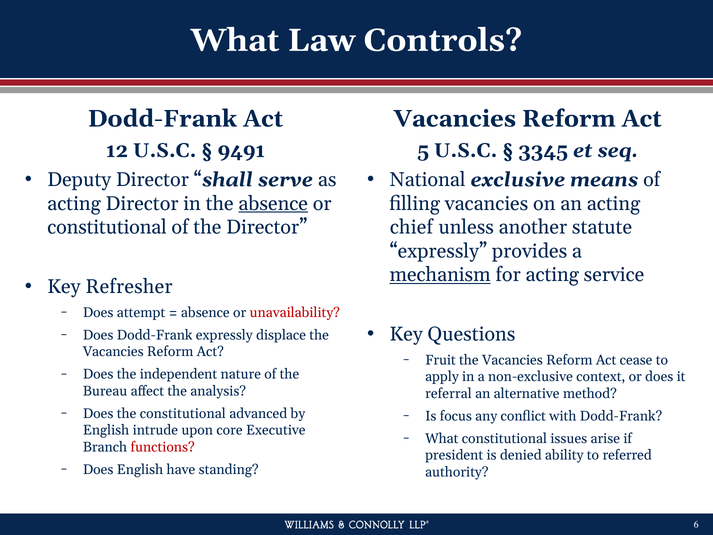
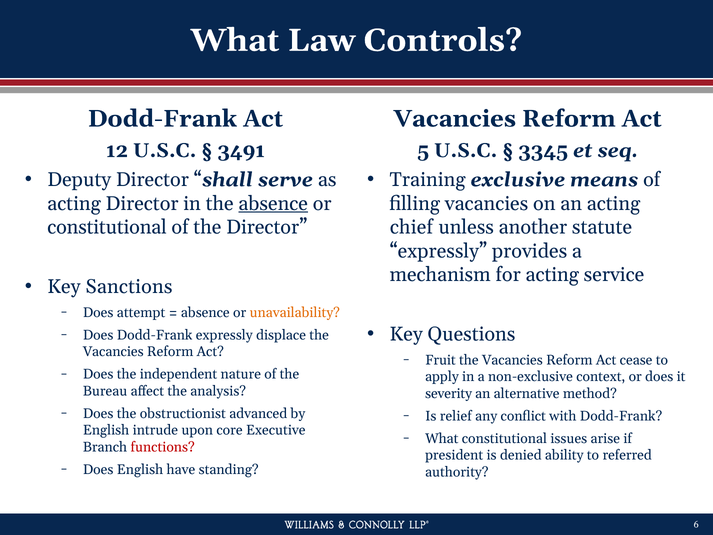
9491: 9491 -> 3491
National: National -> Training
mechanism underline: present -> none
Refresher: Refresher -> Sanctions
unavailability colour: red -> orange
referral: referral -> severity
the constitutional: constitutional -> obstructionist
focus: focus -> relief
